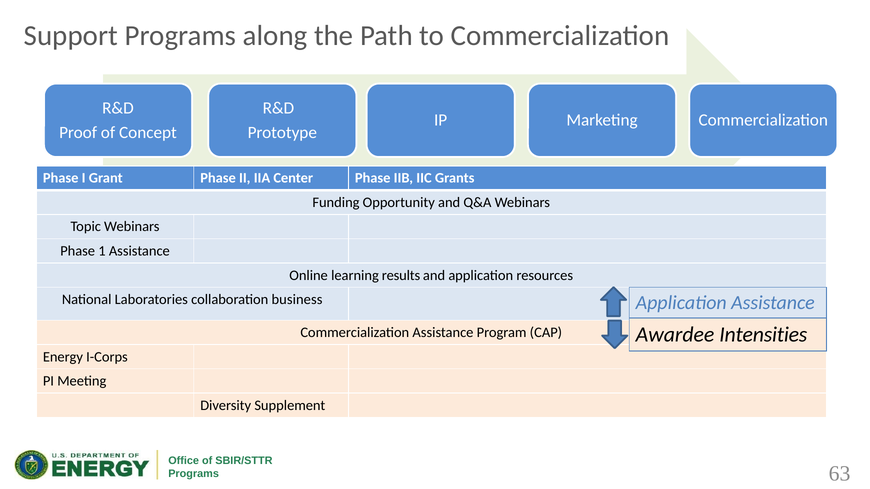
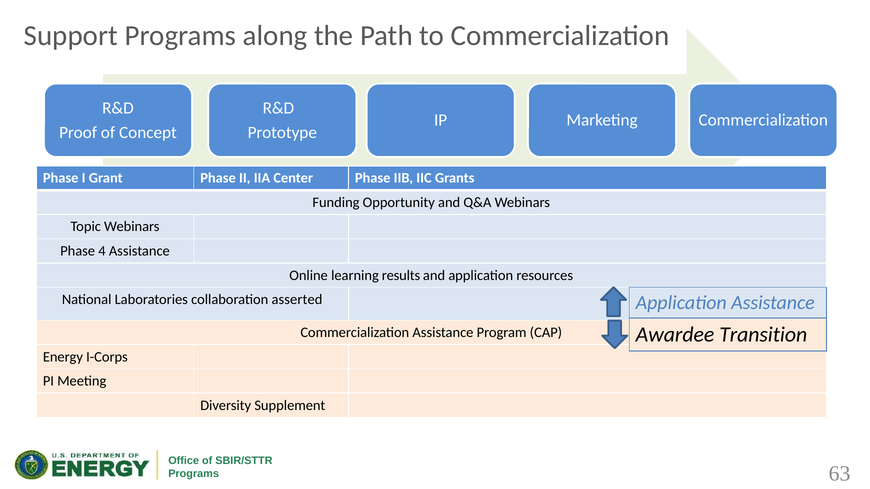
1: 1 -> 4
business: business -> asserted
Intensities: Intensities -> Transition
